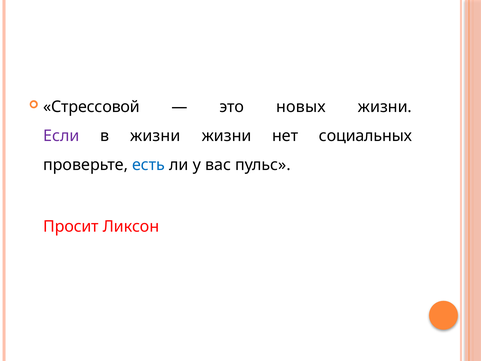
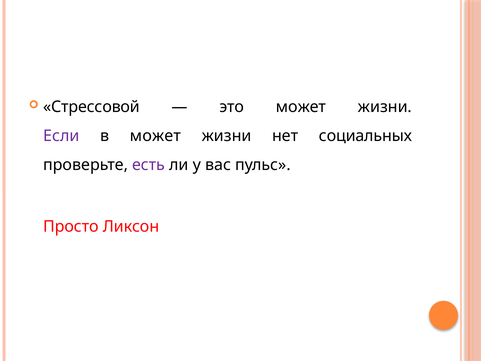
это новых: новых -> может
в жизни: жизни -> может
есть colour: blue -> purple
Просит: Просит -> Просто
